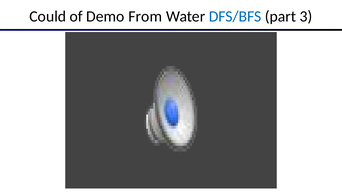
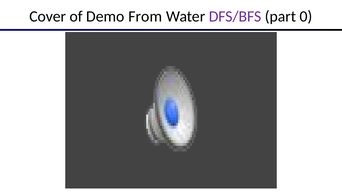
Could: Could -> Cover
DFS/BFS colour: blue -> purple
3: 3 -> 0
